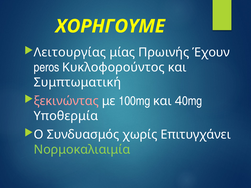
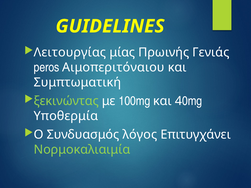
ΧΟΡΗΓΟΥΜΕ: ΧΟΡΗΓΟΥΜΕ -> GUIDELINES
Έχουν: Έχουν -> Γενιάς
Κυκλοφορούντος: Κυκλοφορούντος -> Αιμοπεριτόναιου
ξεκινώντας colour: pink -> light green
χωρίς: χωρίς -> λόγος
